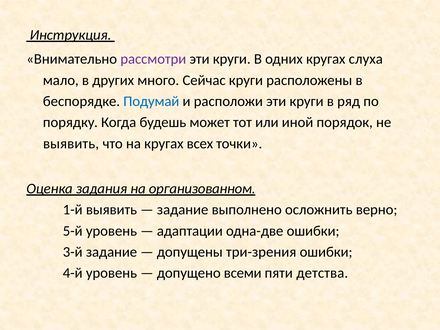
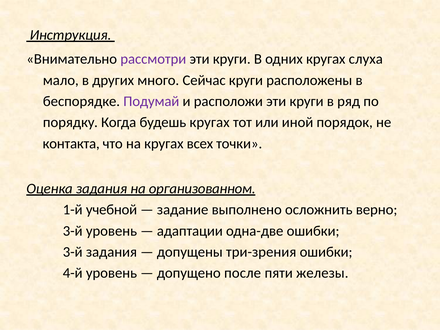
Подумай colour: blue -> purple
будешь может: может -> кругах
выявить at (71, 144): выявить -> контакта
1-й выявить: выявить -> учебной
5-й at (73, 231): 5-й -> 3-й
3-й задание: задание -> задания
всеми: всеми -> после
детства: детства -> железы
